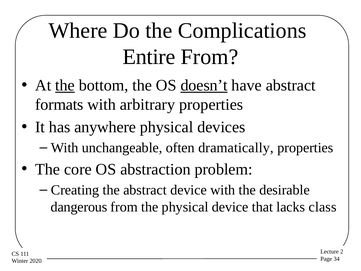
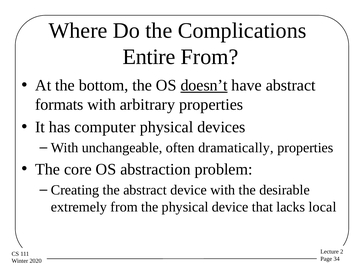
the at (65, 85) underline: present -> none
anywhere: anywhere -> computer
dangerous: dangerous -> extremely
class: class -> local
